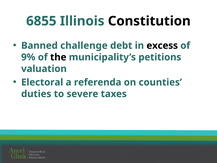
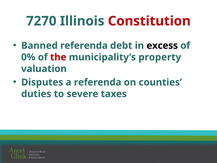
6855: 6855 -> 7270
Constitution colour: black -> red
Banned challenge: challenge -> referenda
9%: 9% -> 0%
the colour: black -> red
petitions: petitions -> property
Electoral: Electoral -> Disputes
